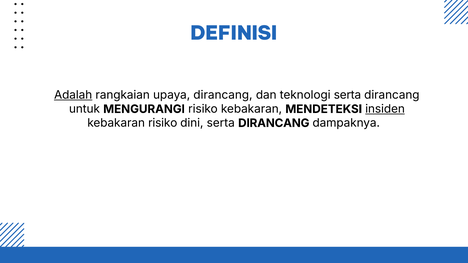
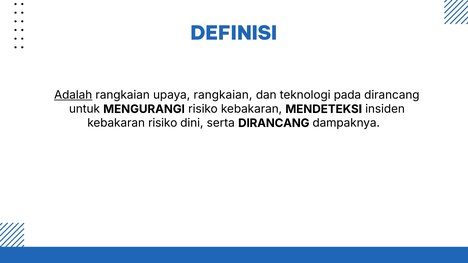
upaya dirancang: dirancang -> rangkaian
teknologi serta: serta -> pada
insiden underline: present -> none
